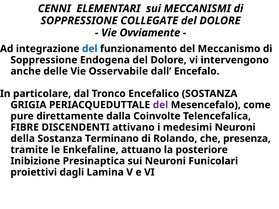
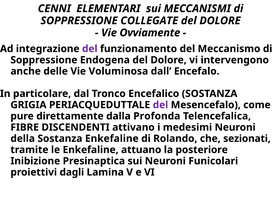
del at (90, 49) colour: blue -> purple
Osservabile: Osservabile -> Voluminosa
Coinvolte: Coinvolte -> Profonda
Sostanza Terminano: Terminano -> Enkefaline
presenza: presenza -> sezionati
